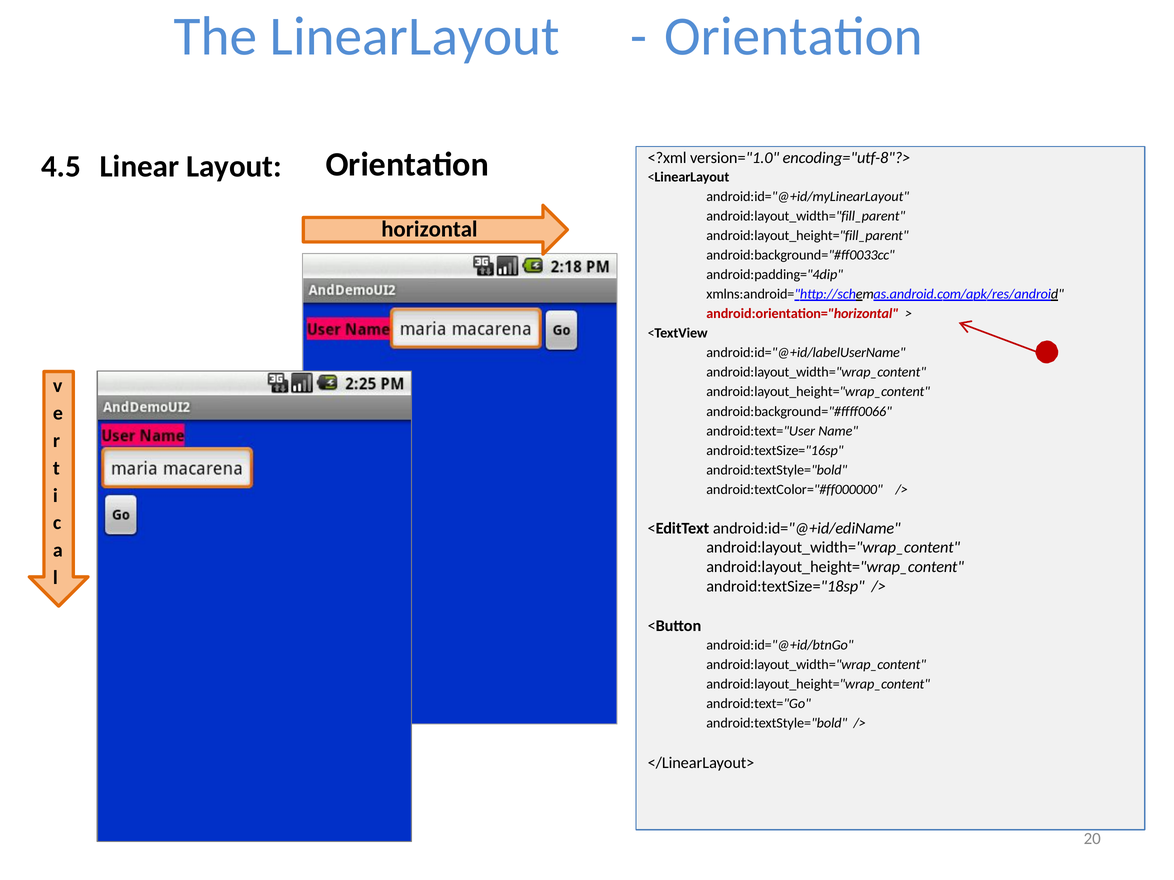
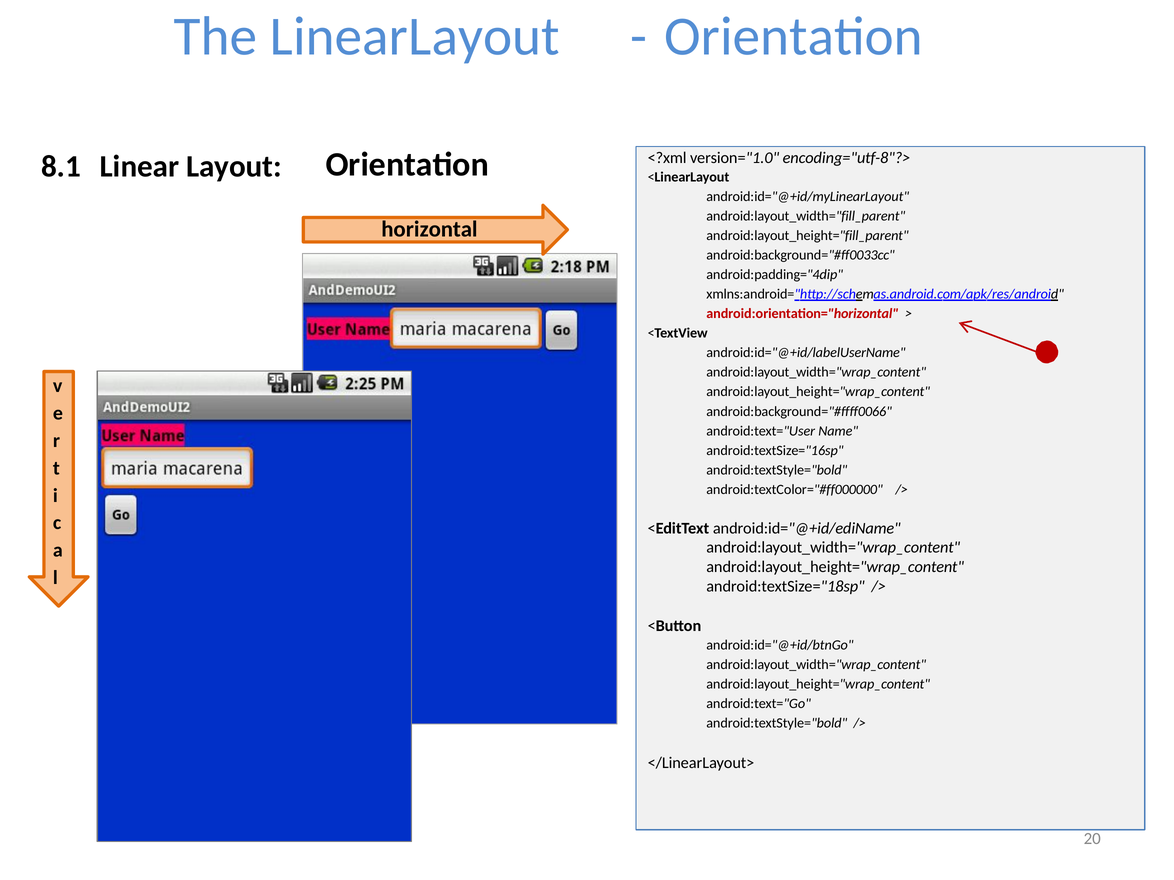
4.5: 4.5 -> 8.1
